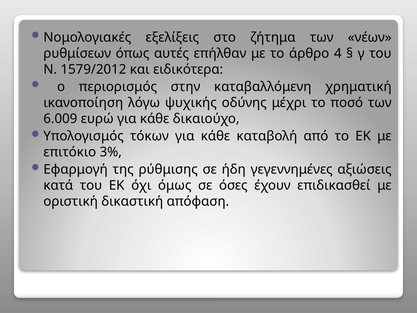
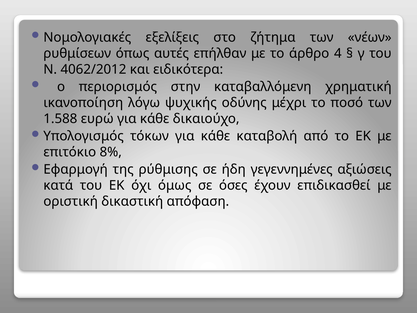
1579/2012: 1579/2012 -> 4062/2012
6.009: 6.009 -> 1.588
3%: 3% -> 8%
